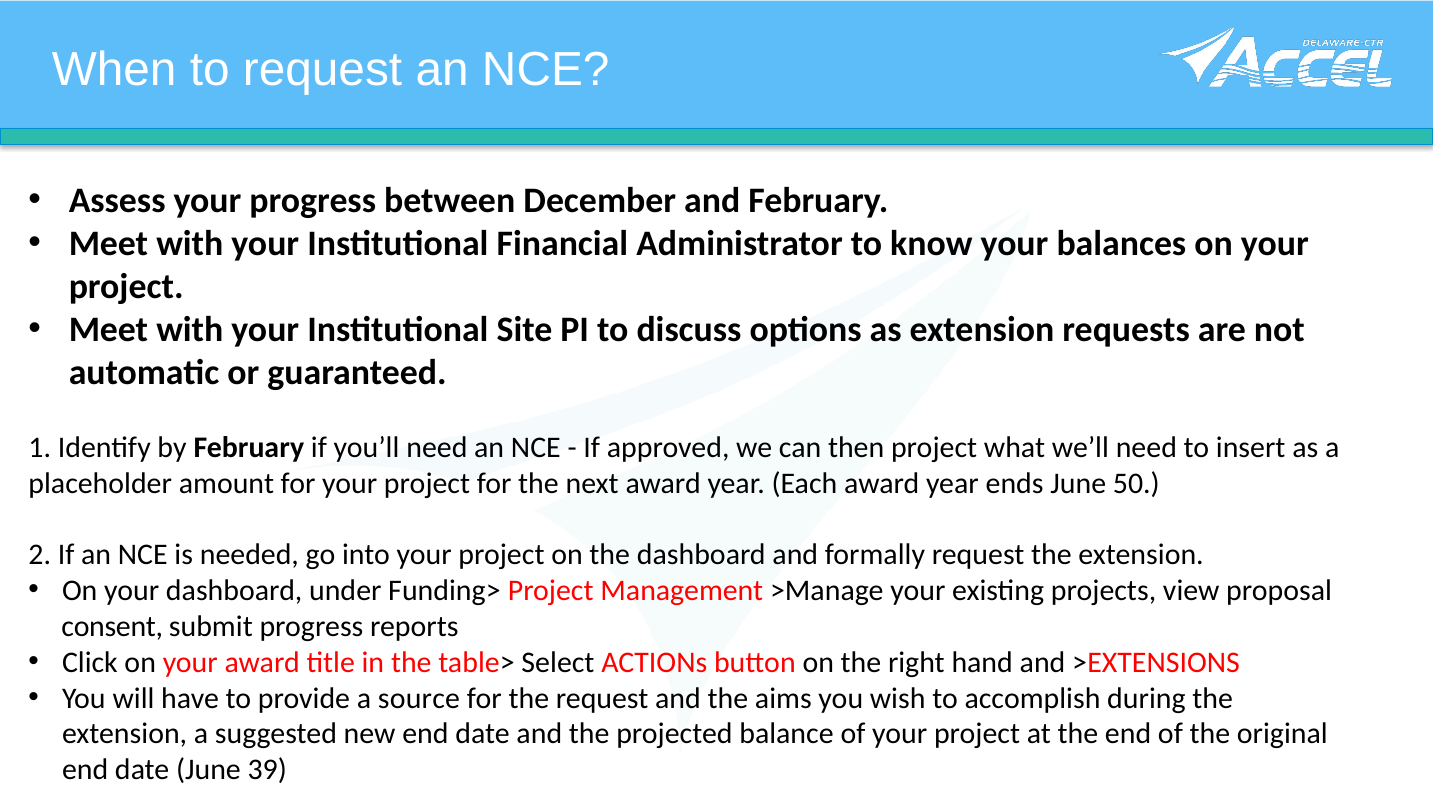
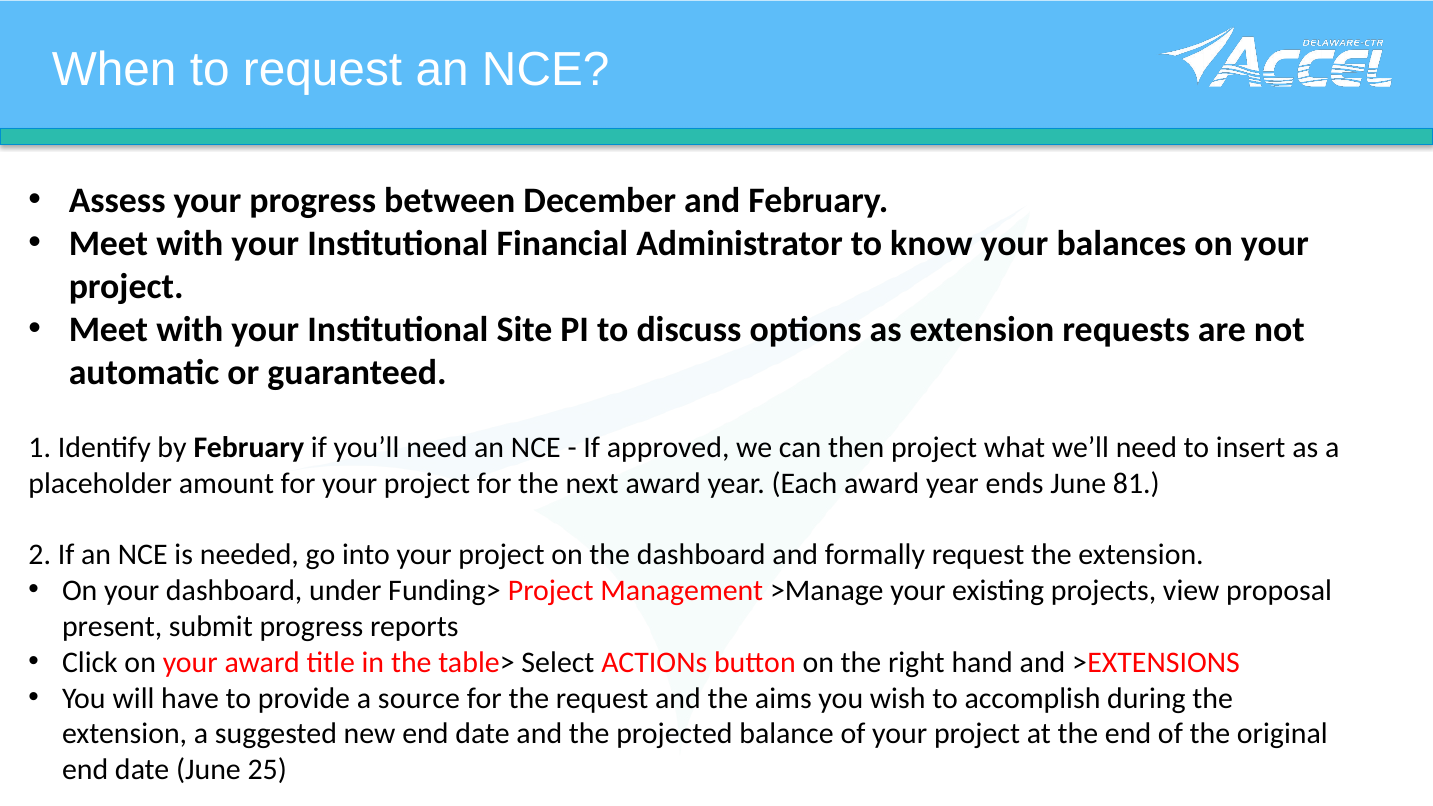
50: 50 -> 81
consent: consent -> present
39: 39 -> 25
